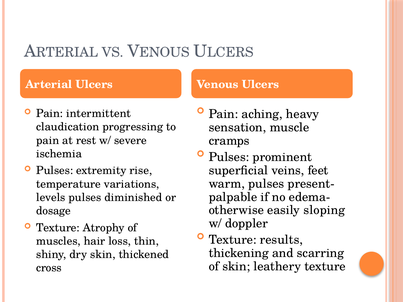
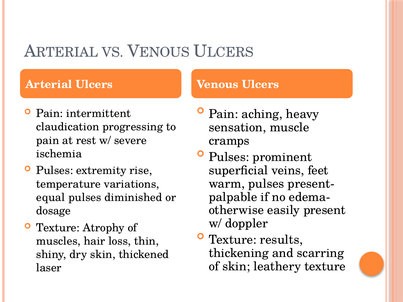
levels: levels -> equal
sloping: sloping -> present
cross: cross -> laser
